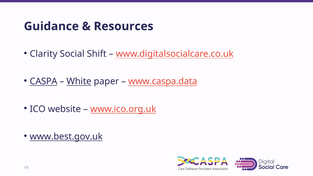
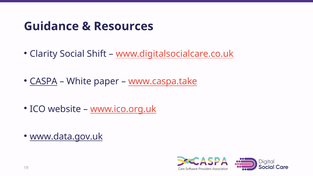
White underline: present -> none
www.caspa.data: www.caspa.data -> www.caspa.take
www.best.gov.uk: www.best.gov.uk -> www.data.gov.uk
